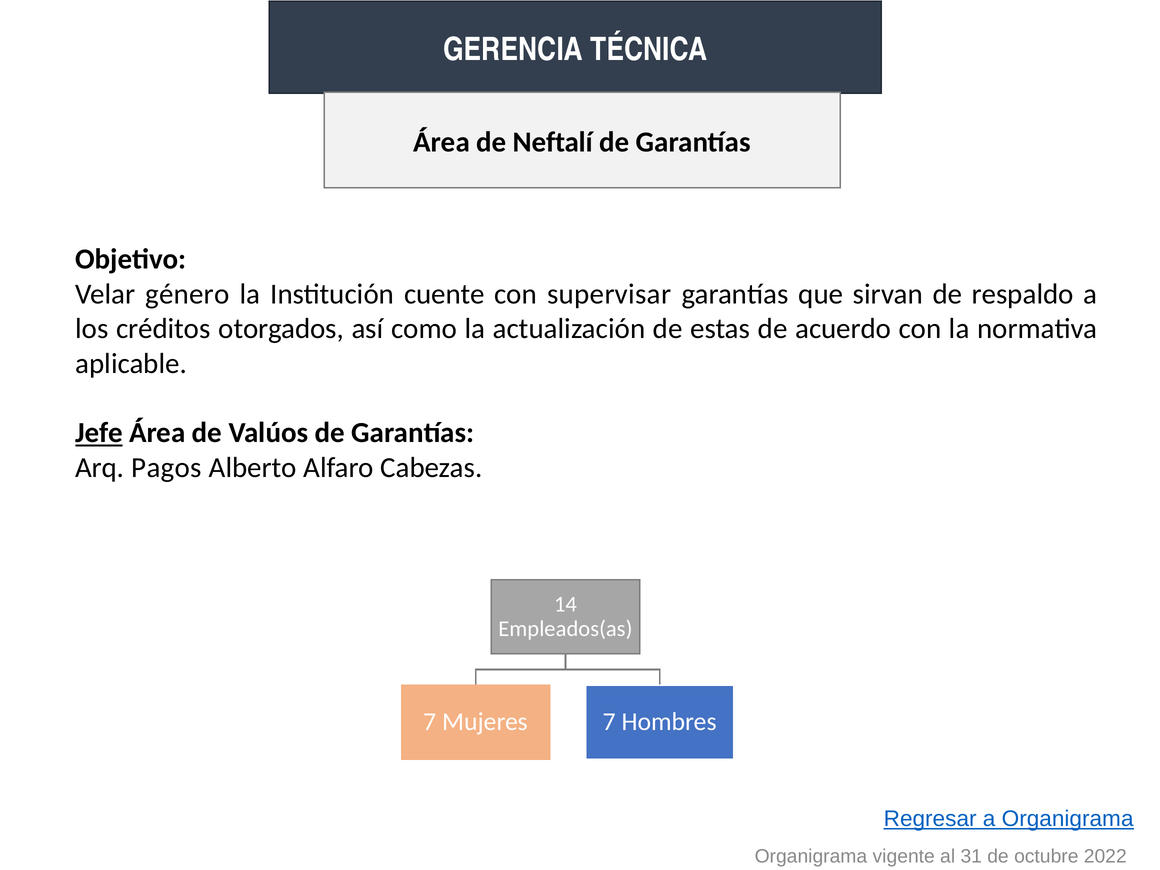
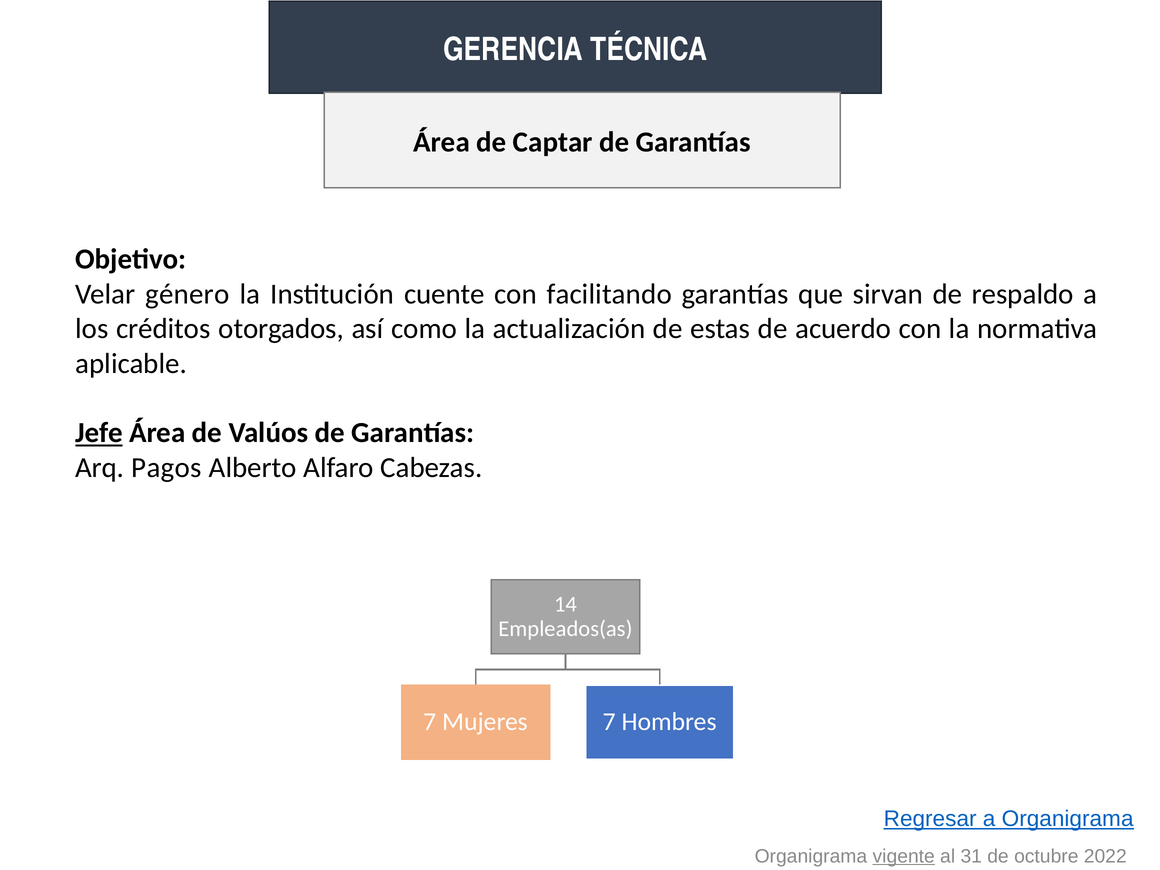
Neftalí: Neftalí -> Captar
supervisar: supervisar -> facilitando
vigente underline: none -> present
